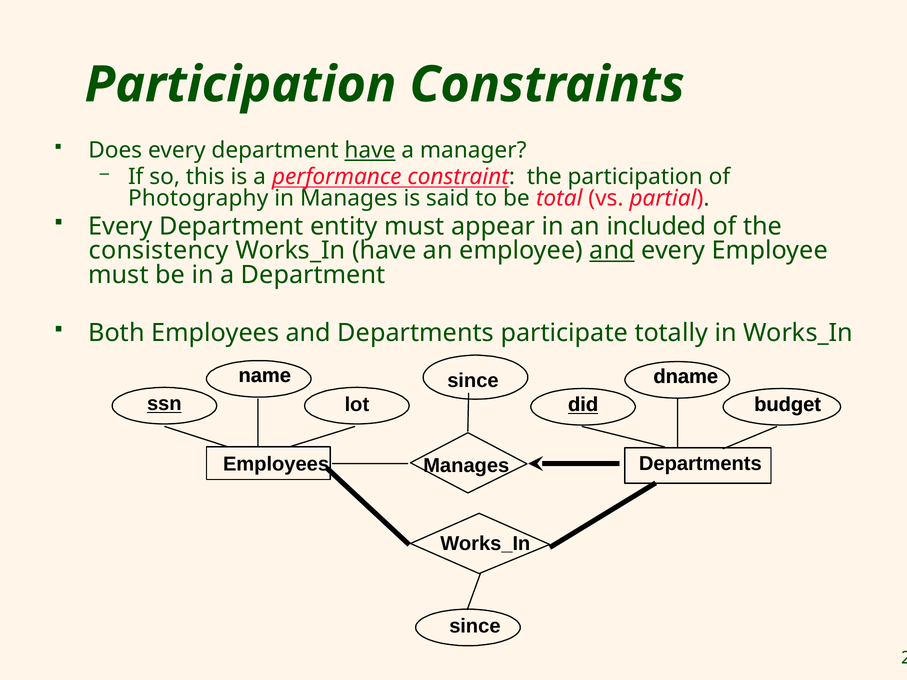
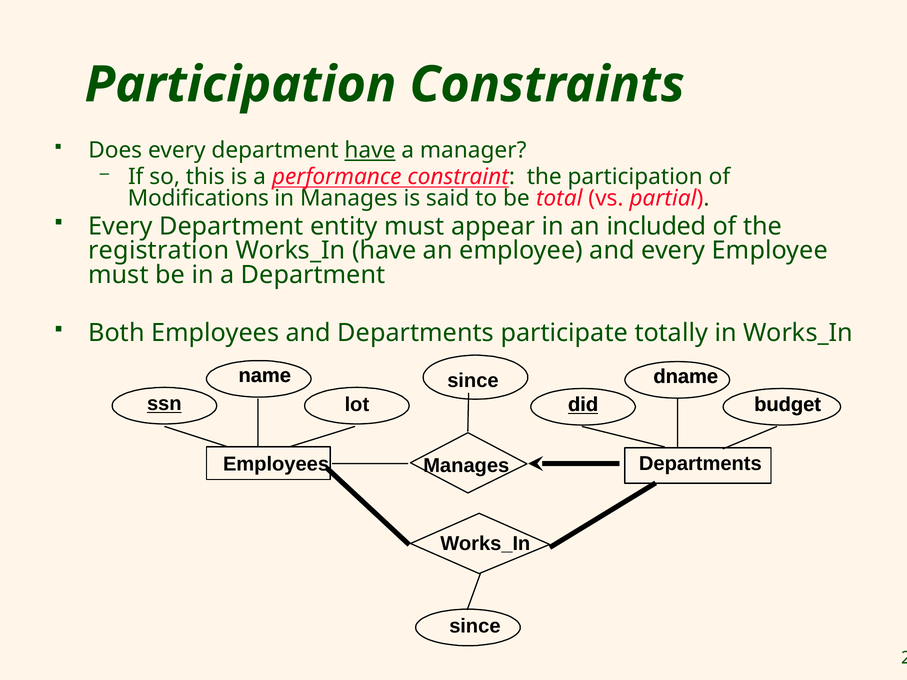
Photography: Photography -> Modifications
consistency: consistency -> registration
and at (612, 251) underline: present -> none
